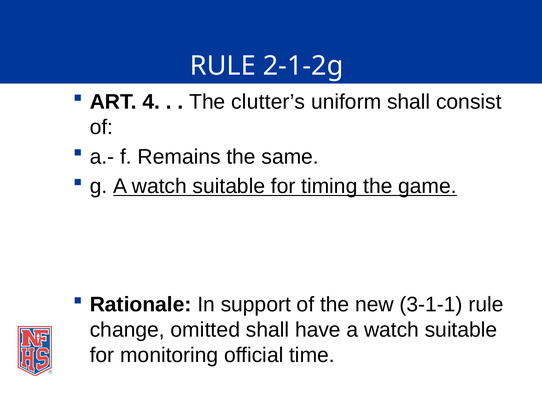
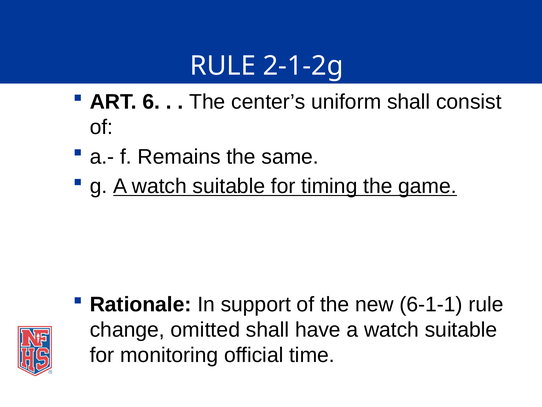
4: 4 -> 6
clutter’s: clutter’s -> center’s
3-1-1: 3-1-1 -> 6-1-1
